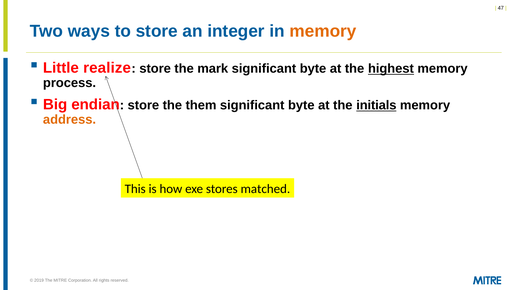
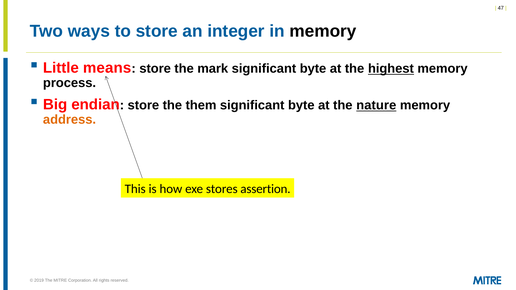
memory at (323, 31) colour: orange -> black
realize: realize -> means
initials: initials -> nature
matched: matched -> assertion
